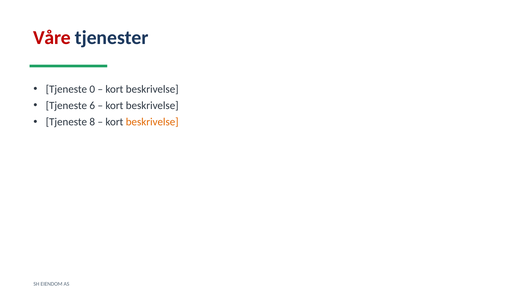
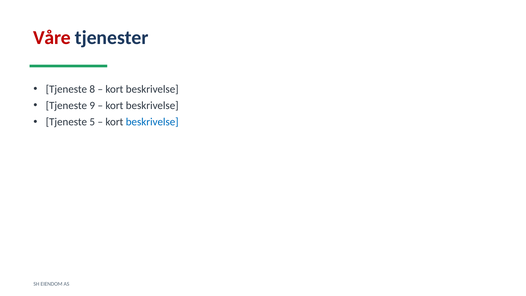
0: 0 -> 8
6: 6 -> 9
8: 8 -> 5
beskrivelse at (152, 122) colour: orange -> blue
